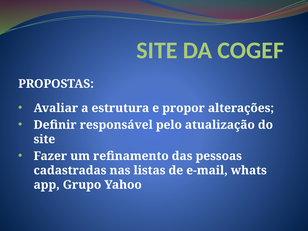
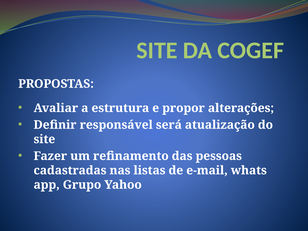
pelo: pelo -> será
